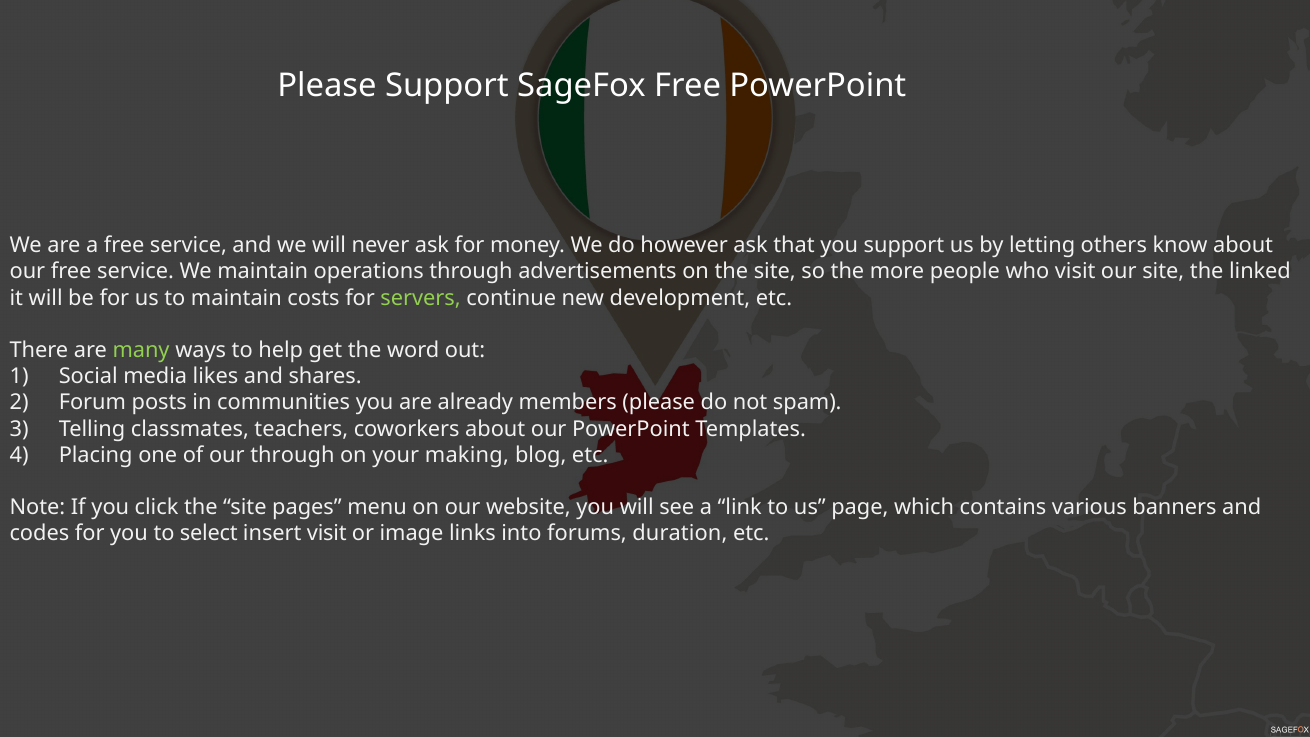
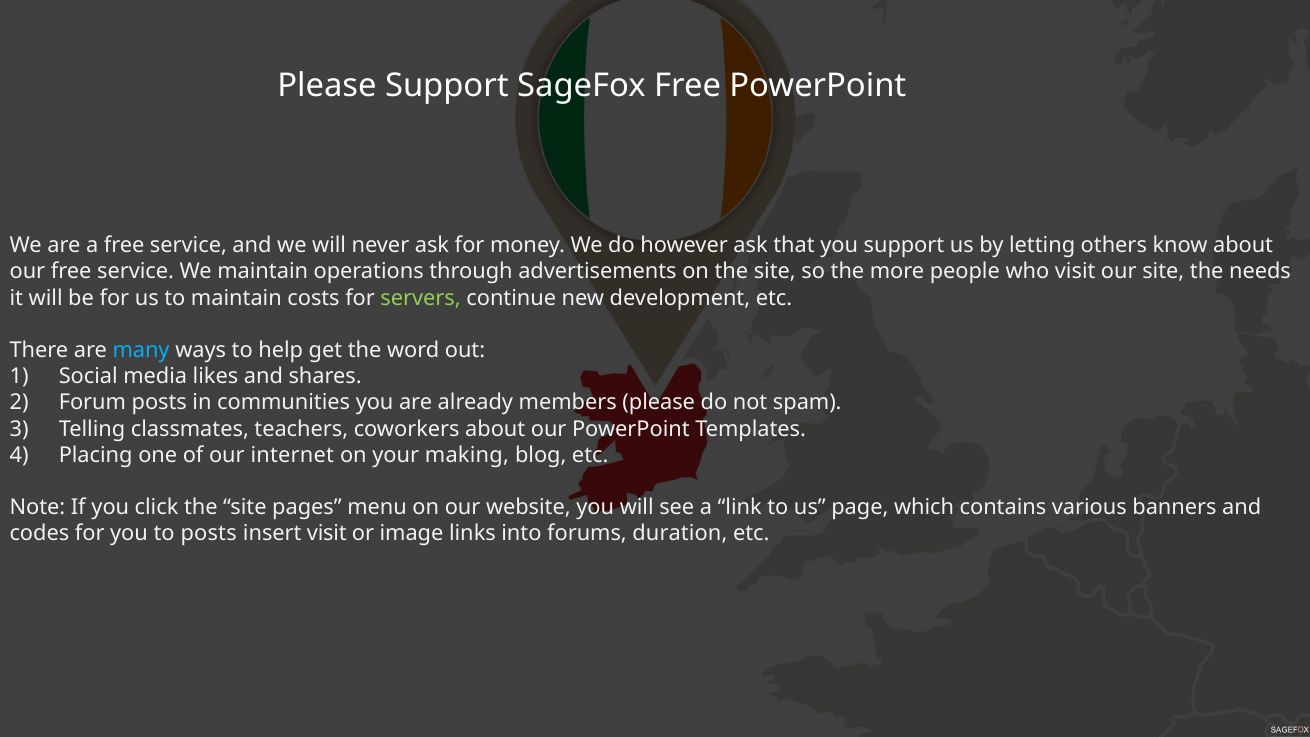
linked: linked -> needs
many colour: light green -> light blue
our through: through -> internet
to select: select -> posts
